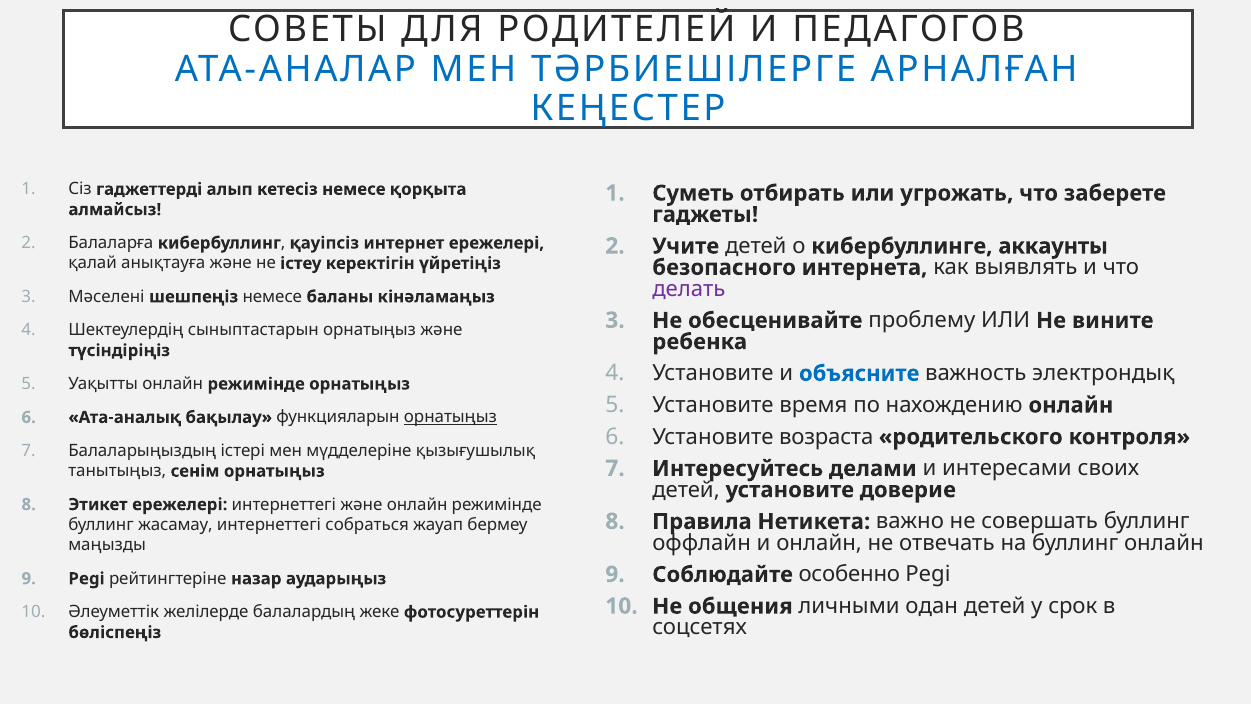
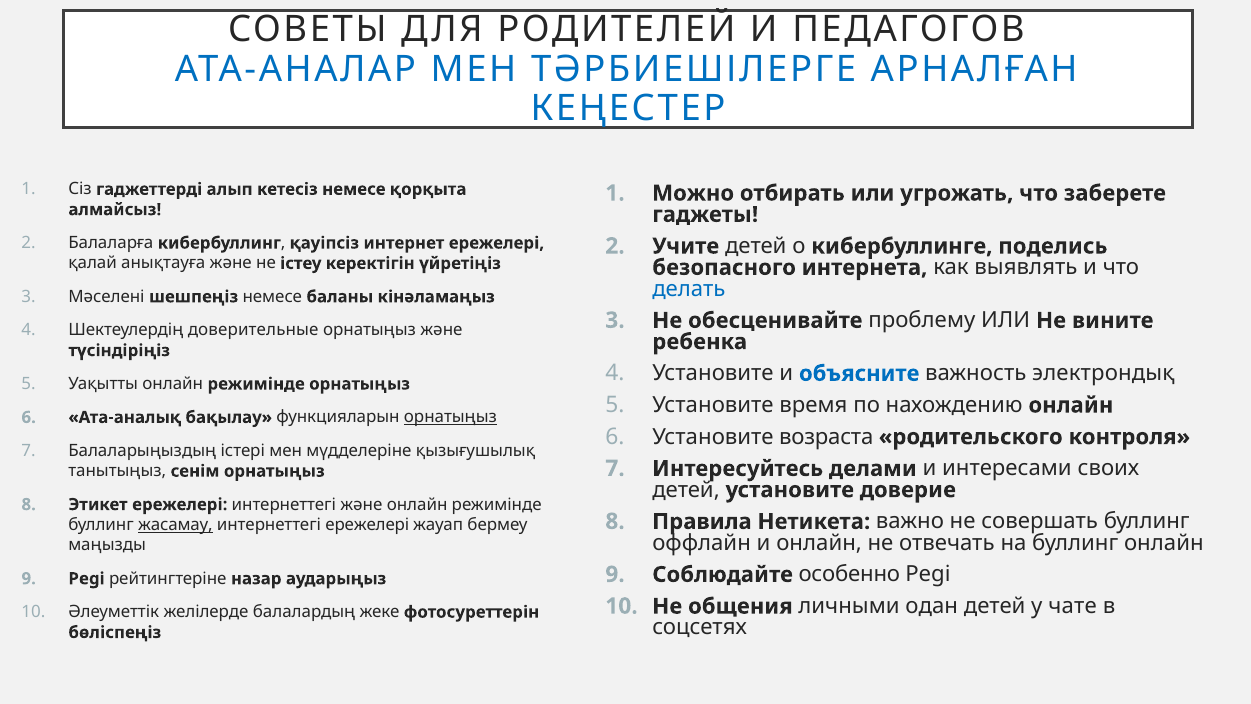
Суметь: Суметь -> Можно
аккаунты: аккаунты -> поделись
делать colour: purple -> blue
сыныптастарын: сыныптастарын -> доверительные
жасамау underline: none -> present
интернеттегі собраться: собраться -> ережелері
срок: срок -> чате
